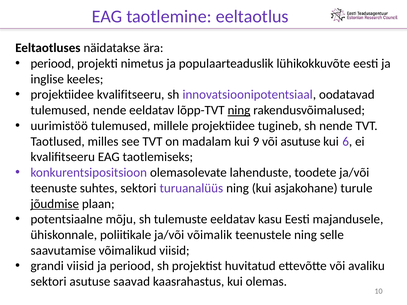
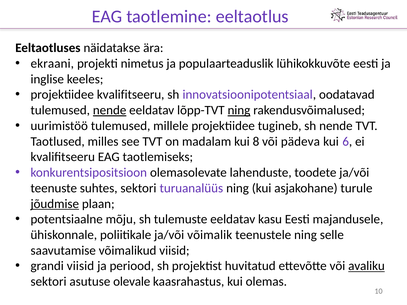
periood at (52, 64): periood -> ekraani
nende at (110, 110) underline: none -> present
9: 9 -> 8
või asutuse: asutuse -> pädeva
avaliku underline: none -> present
saavad: saavad -> olevale
